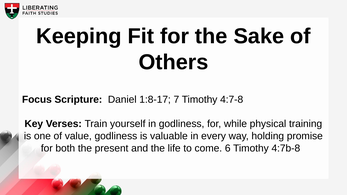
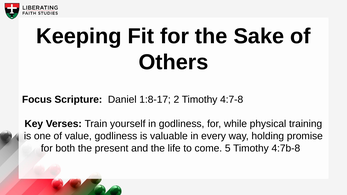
1:8-17 7: 7 -> 2
6: 6 -> 5
